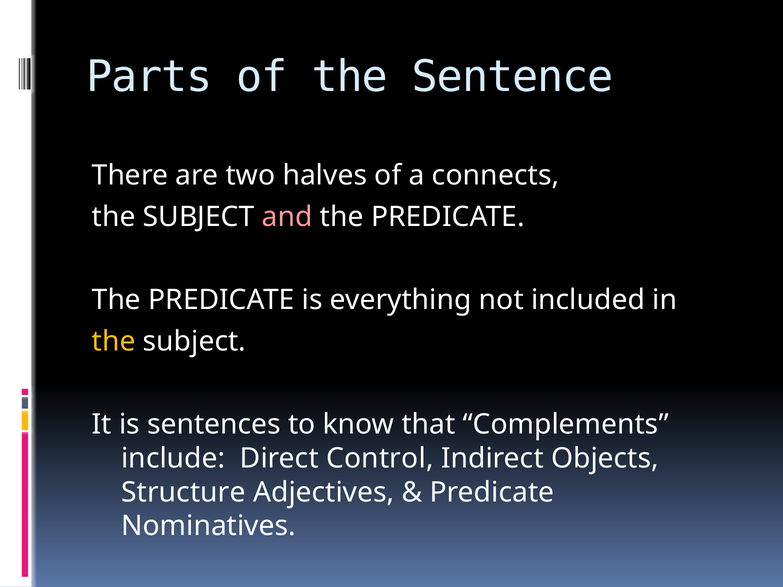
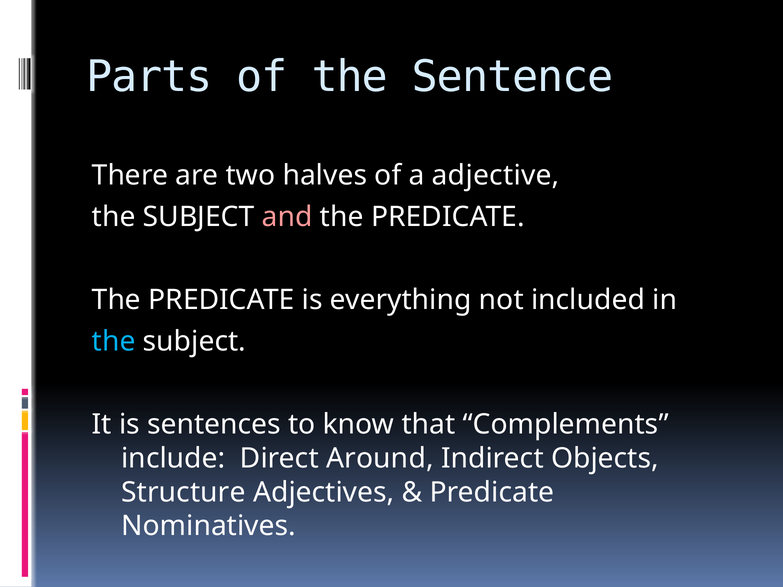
connects: connects -> adjective
the at (114, 342) colour: yellow -> light blue
Control: Control -> Around
